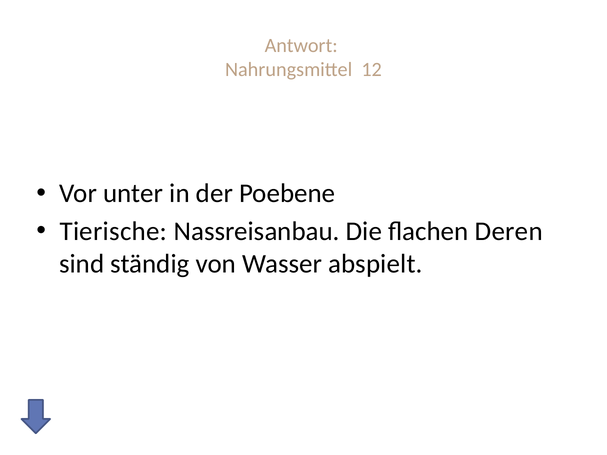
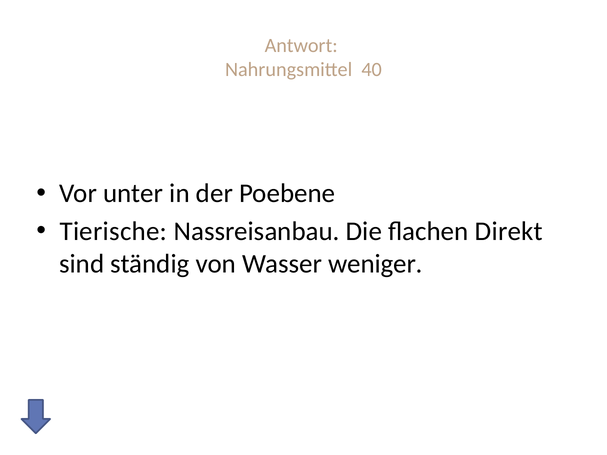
12: 12 -> 40
Deren: Deren -> Direkt
abspielt: abspielt -> weniger
